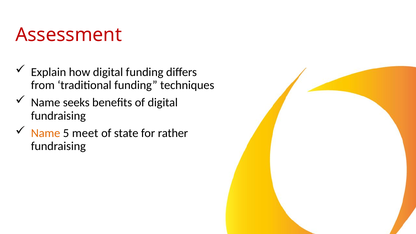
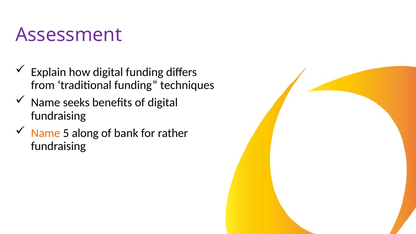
Assessment colour: red -> purple
meet: meet -> along
state: state -> bank
